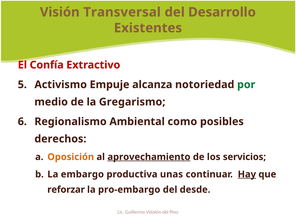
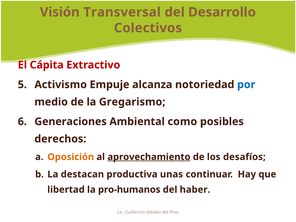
Existentes: Existentes -> Colectivos
Confía: Confía -> Cápita
por colour: green -> blue
Regionalismo: Regionalismo -> Generaciones
servicios: servicios -> desafíos
embargo: embargo -> destacan
Hay underline: present -> none
reforzar: reforzar -> libertad
pro-embargo: pro-embargo -> pro-humanos
desde: desde -> haber
